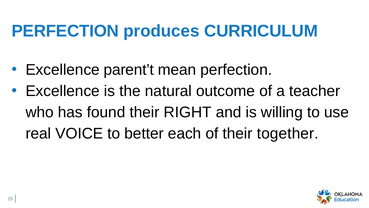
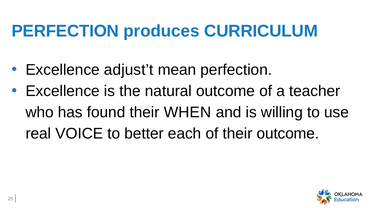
parent’t: parent’t -> adjust’t
RIGHT: RIGHT -> WHEN
their together: together -> outcome
